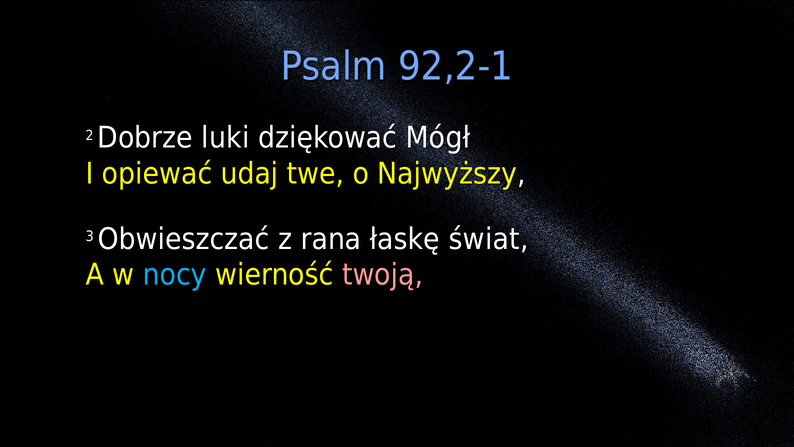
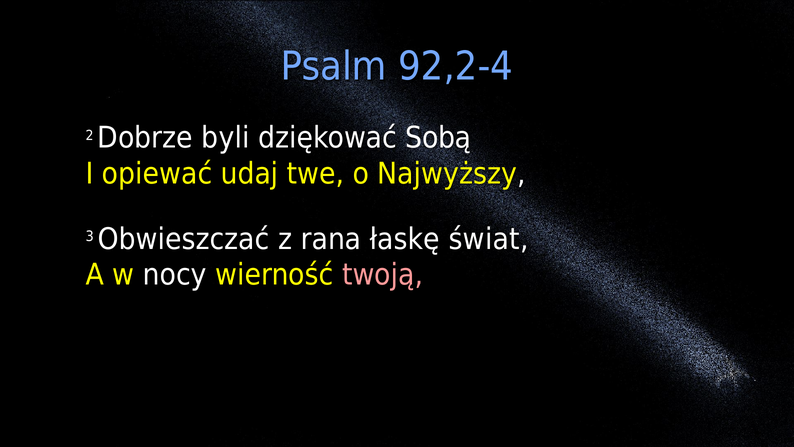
92,2-1: 92,2-1 -> 92,2-4
luki: luki -> byli
Mógł: Mógł -> Sobą
nocy colour: light blue -> white
